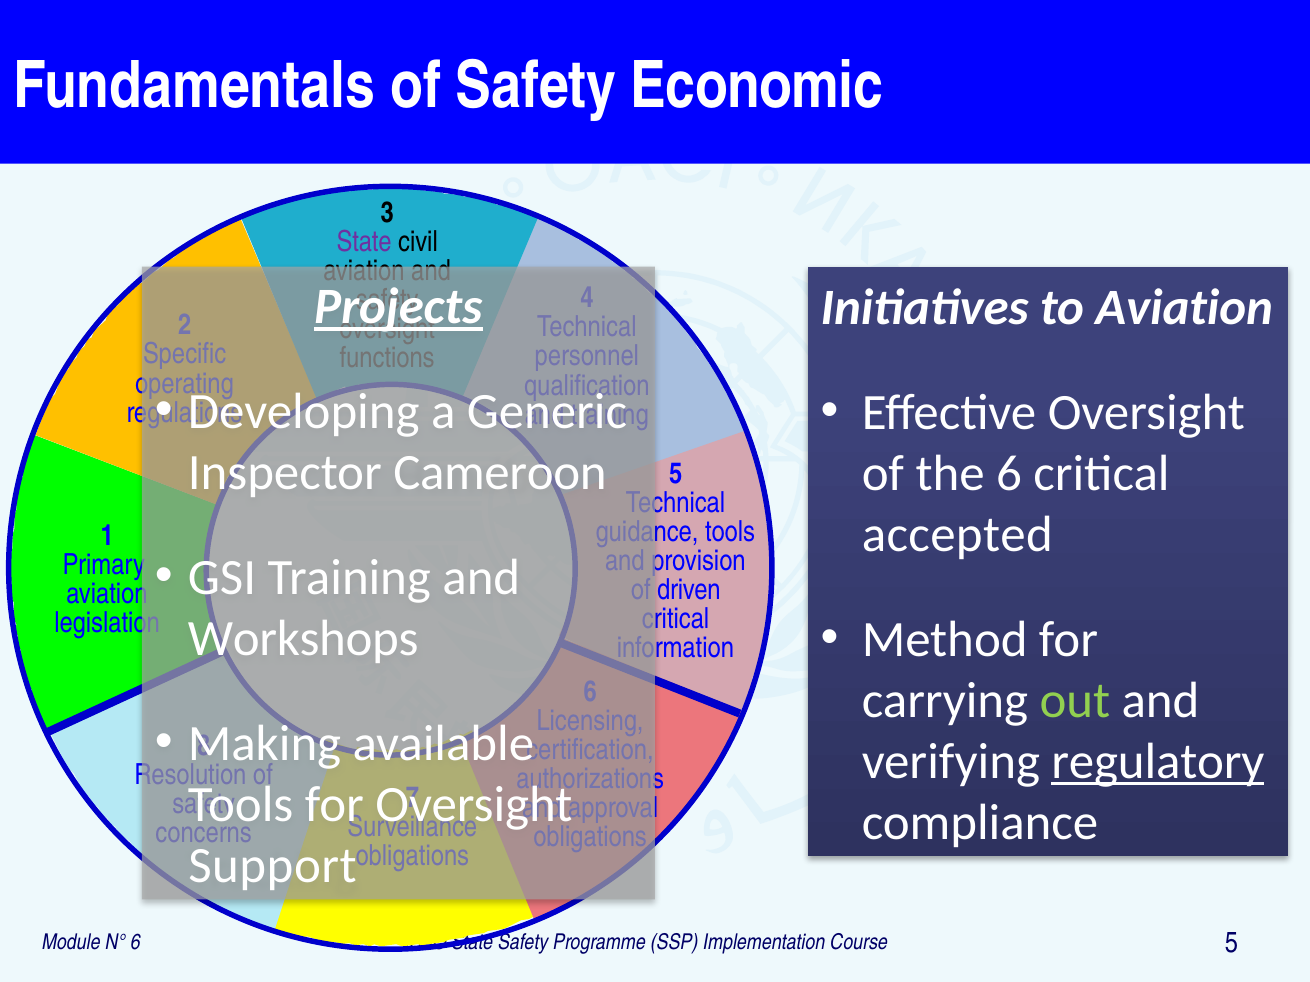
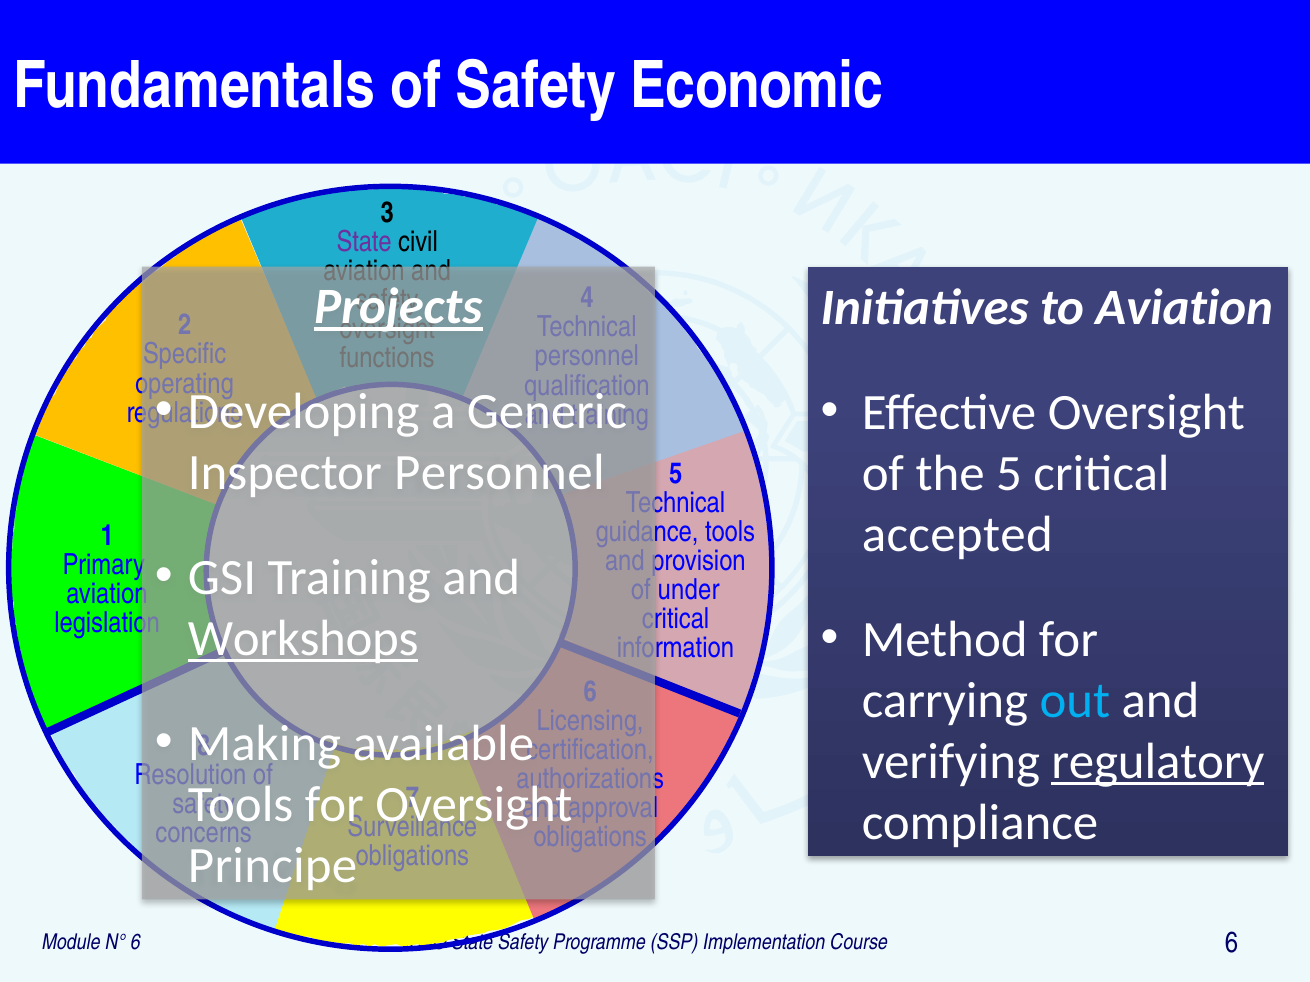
Inspector Cameroon: Cameroon -> Personnel
the 6: 6 -> 5
driven: driven -> under
Workshops underline: none -> present
out colour: light green -> light blue
Support: Support -> Principe
5 at (1231, 943): 5 -> 6
